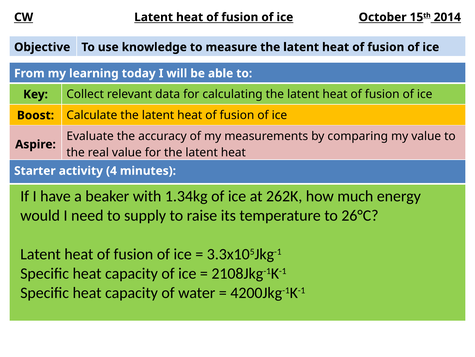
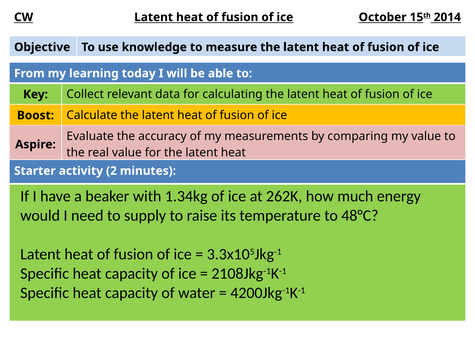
4: 4 -> 2
26°C: 26°C -> 48°C
